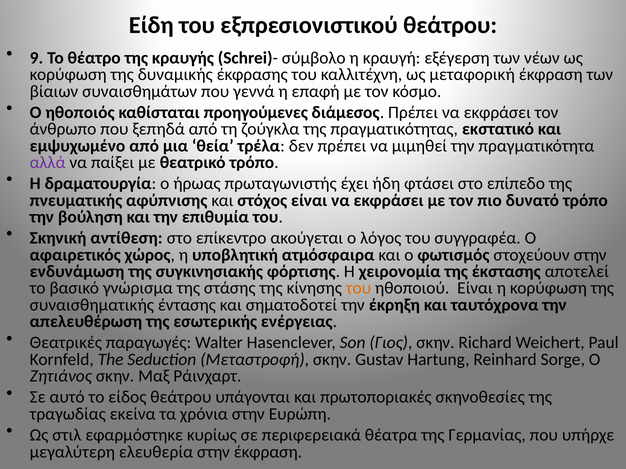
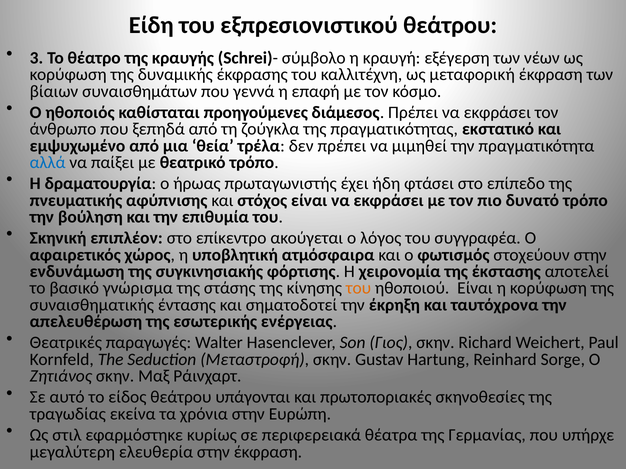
9: 9 -> 3
αλλά colour: purple -> blue
αντίθεση: αντίθεση -> επιπλέον
